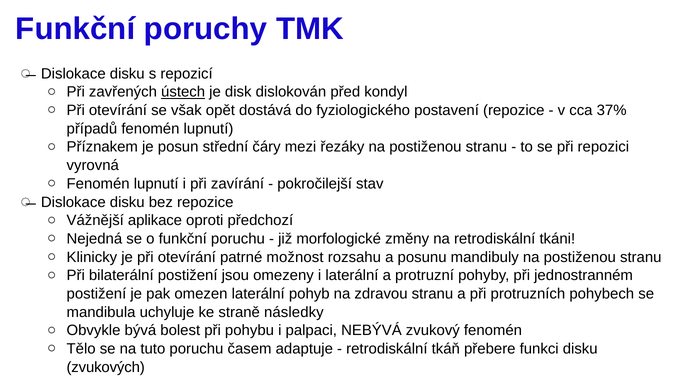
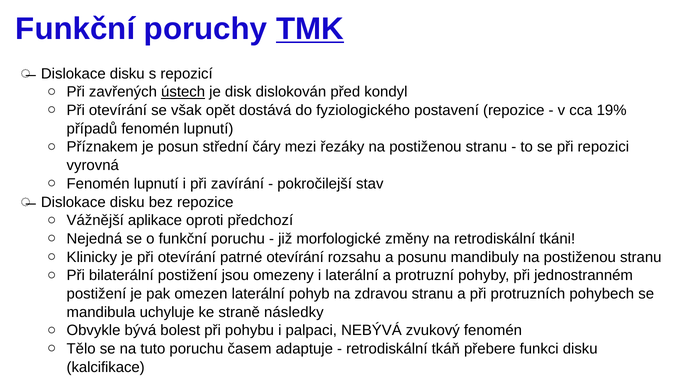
TMK underline: none -> present
37%: 37% -> 19%
patrné možnost: možnost -> otevírání
zvukových: zvukových -> kalcifikace
